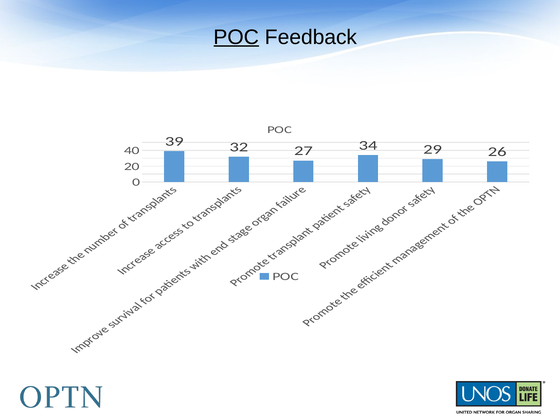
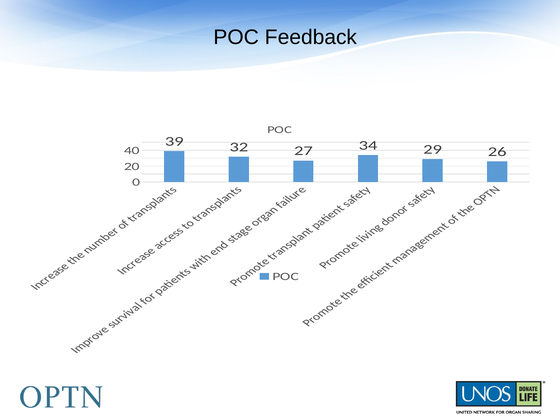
POC at (236, 37) underline: present -> none
